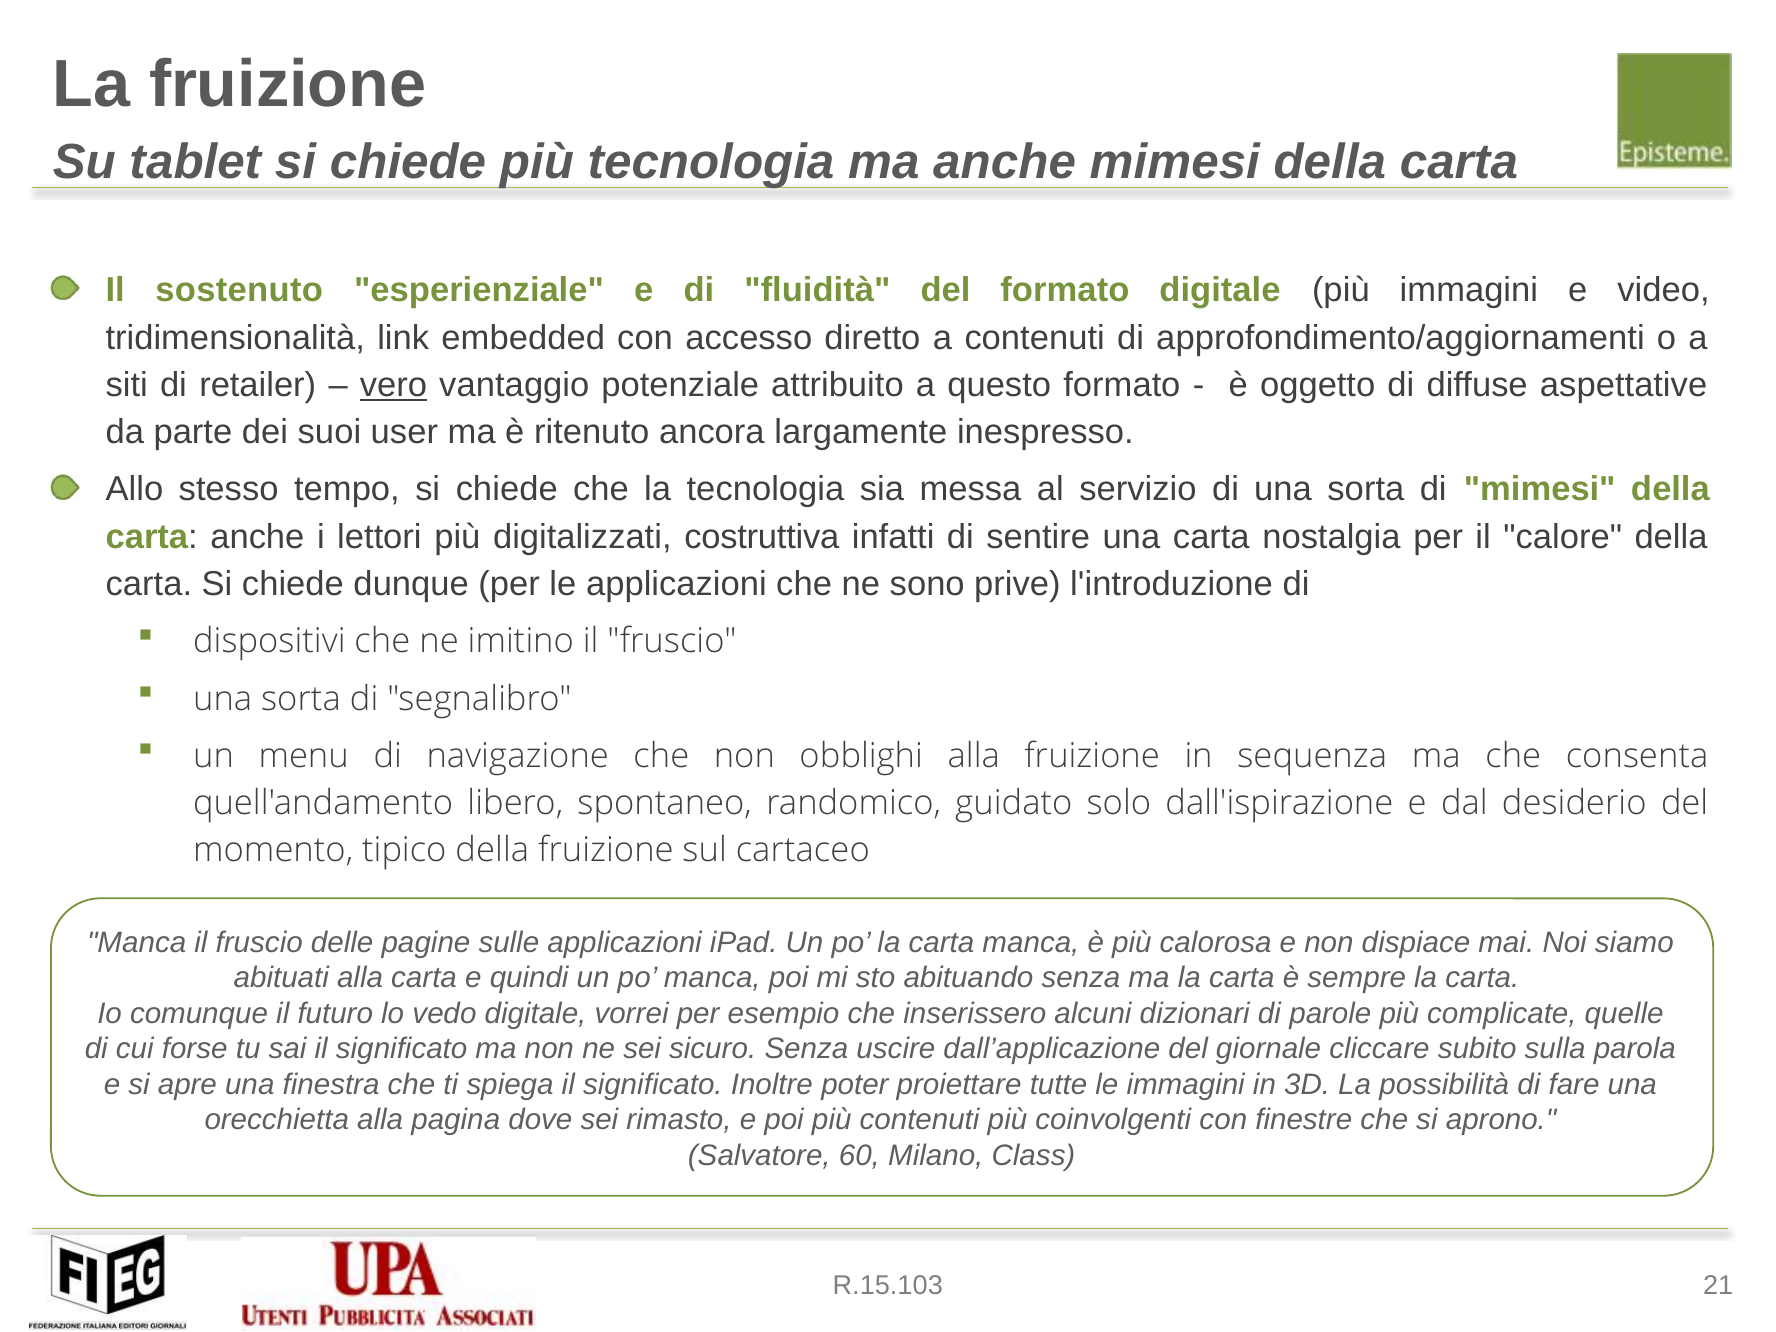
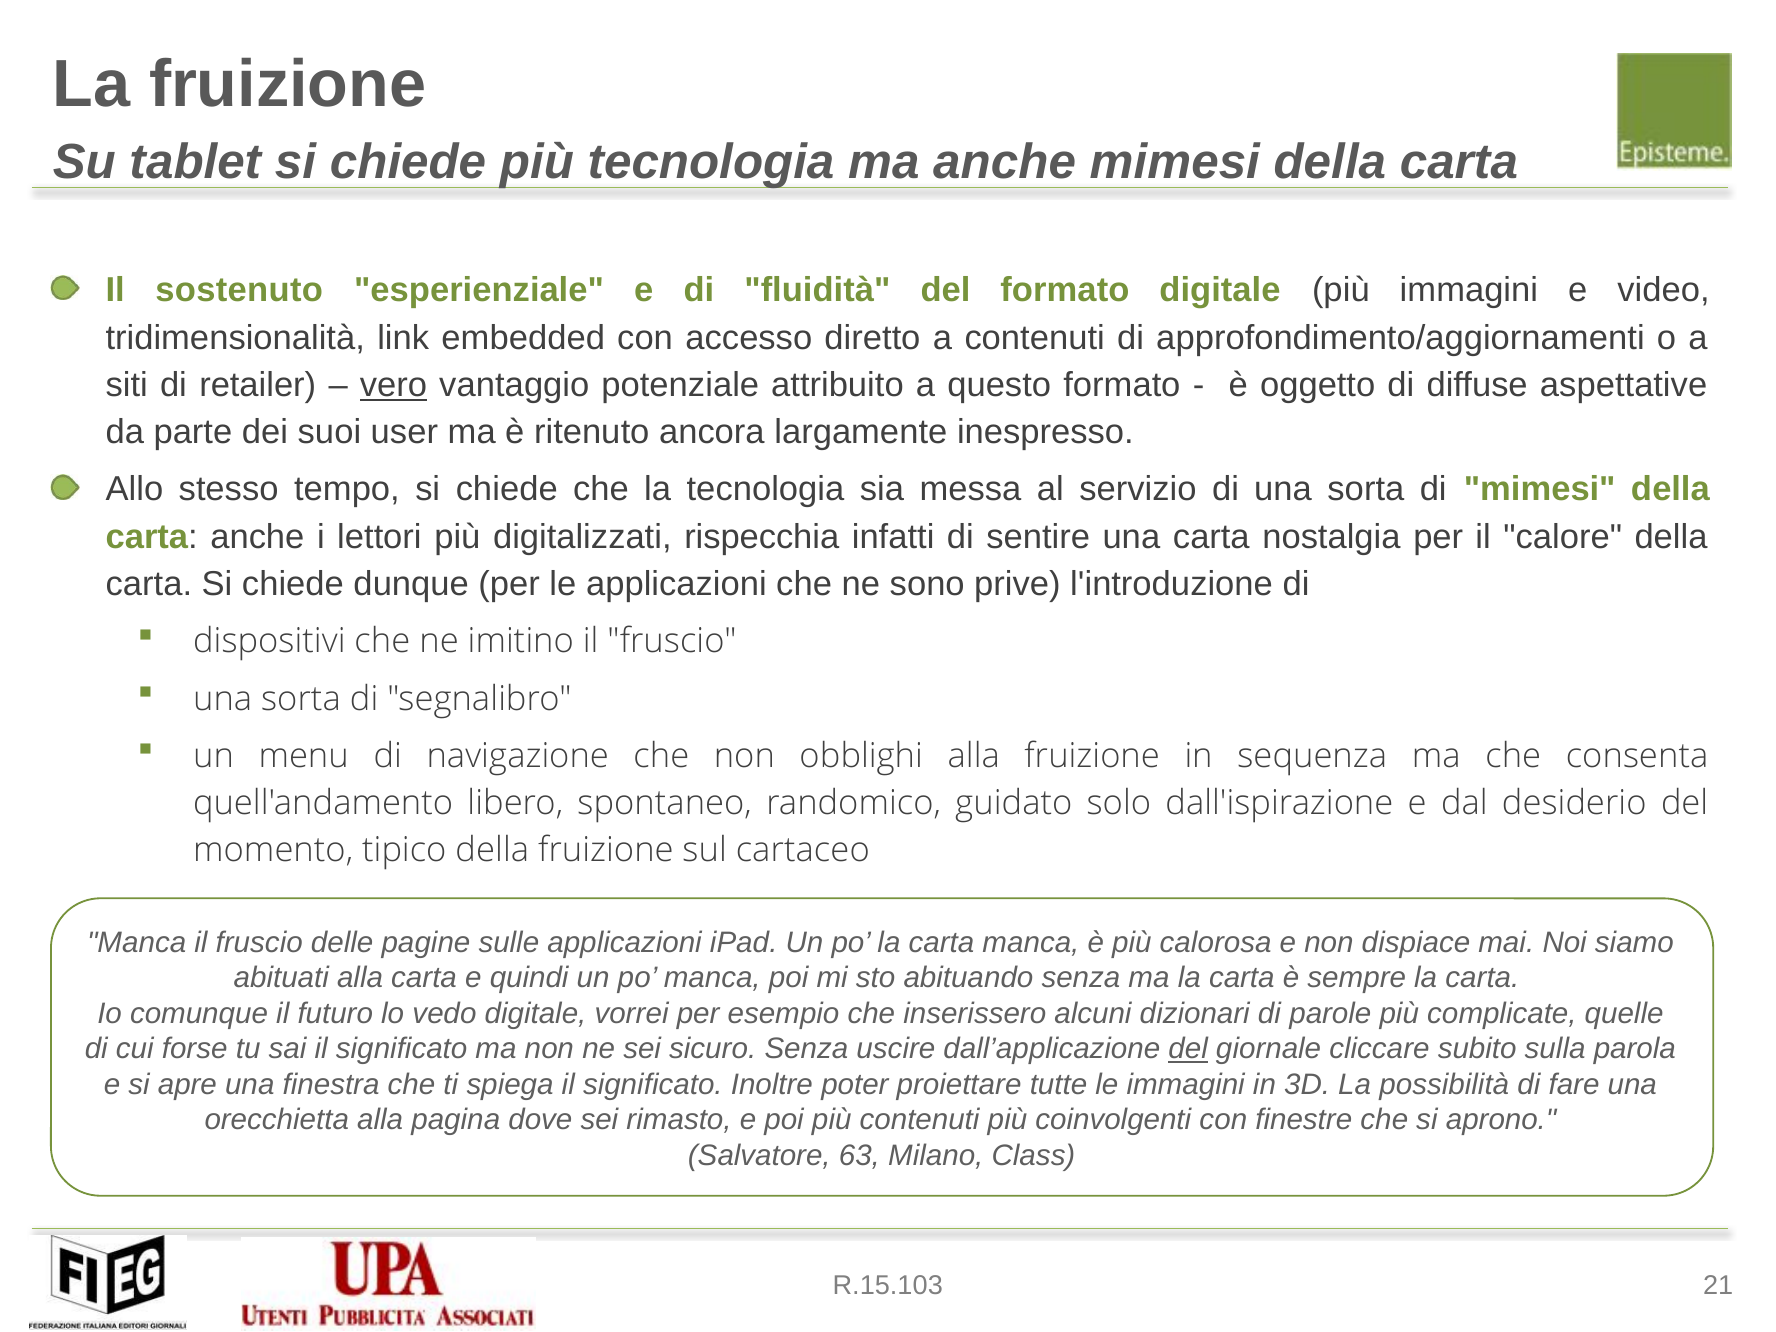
costruttiva: costruttiva -> rispecchia
del at (1188, 1049) underline: none -> present
60: 60 -> 63
